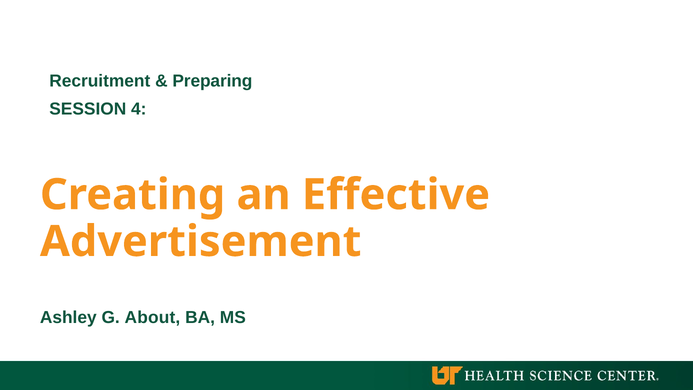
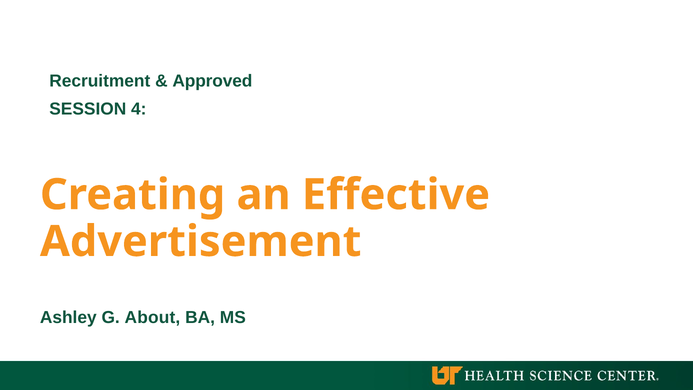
Preparing: Preparing -> Approved
